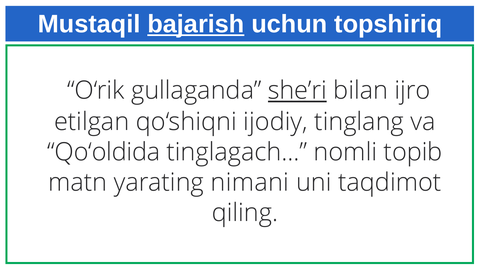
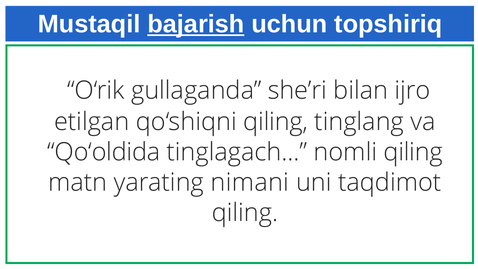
she’ri underline: present -> none
qo‘shiqni ijodiy: ijodiy -> qiling
nomli topib: topib -> qiling
